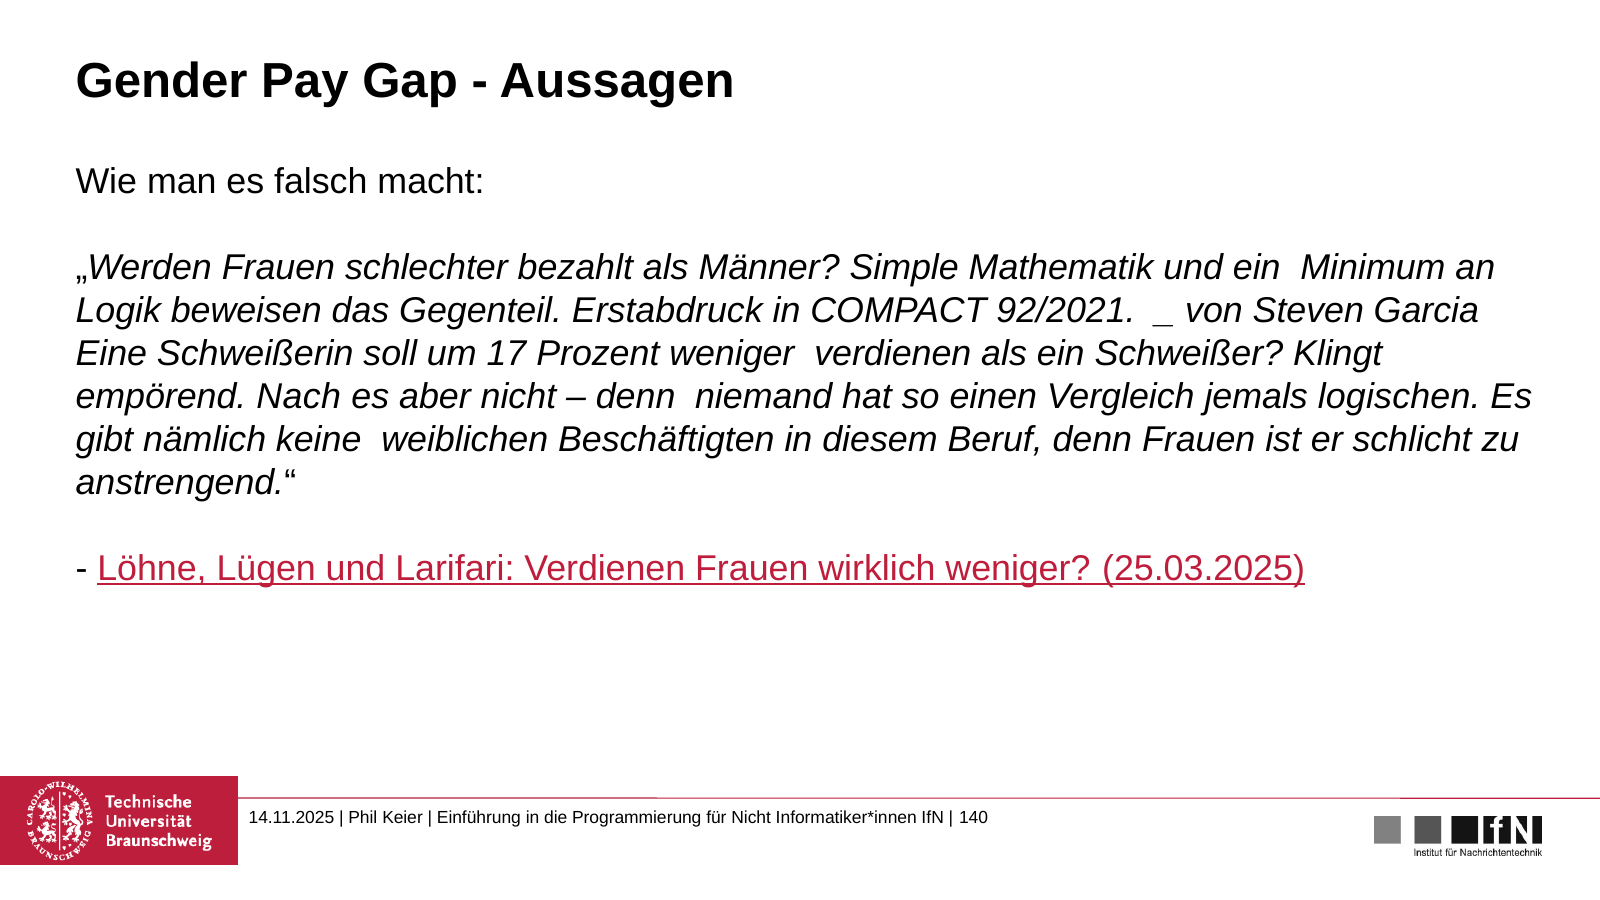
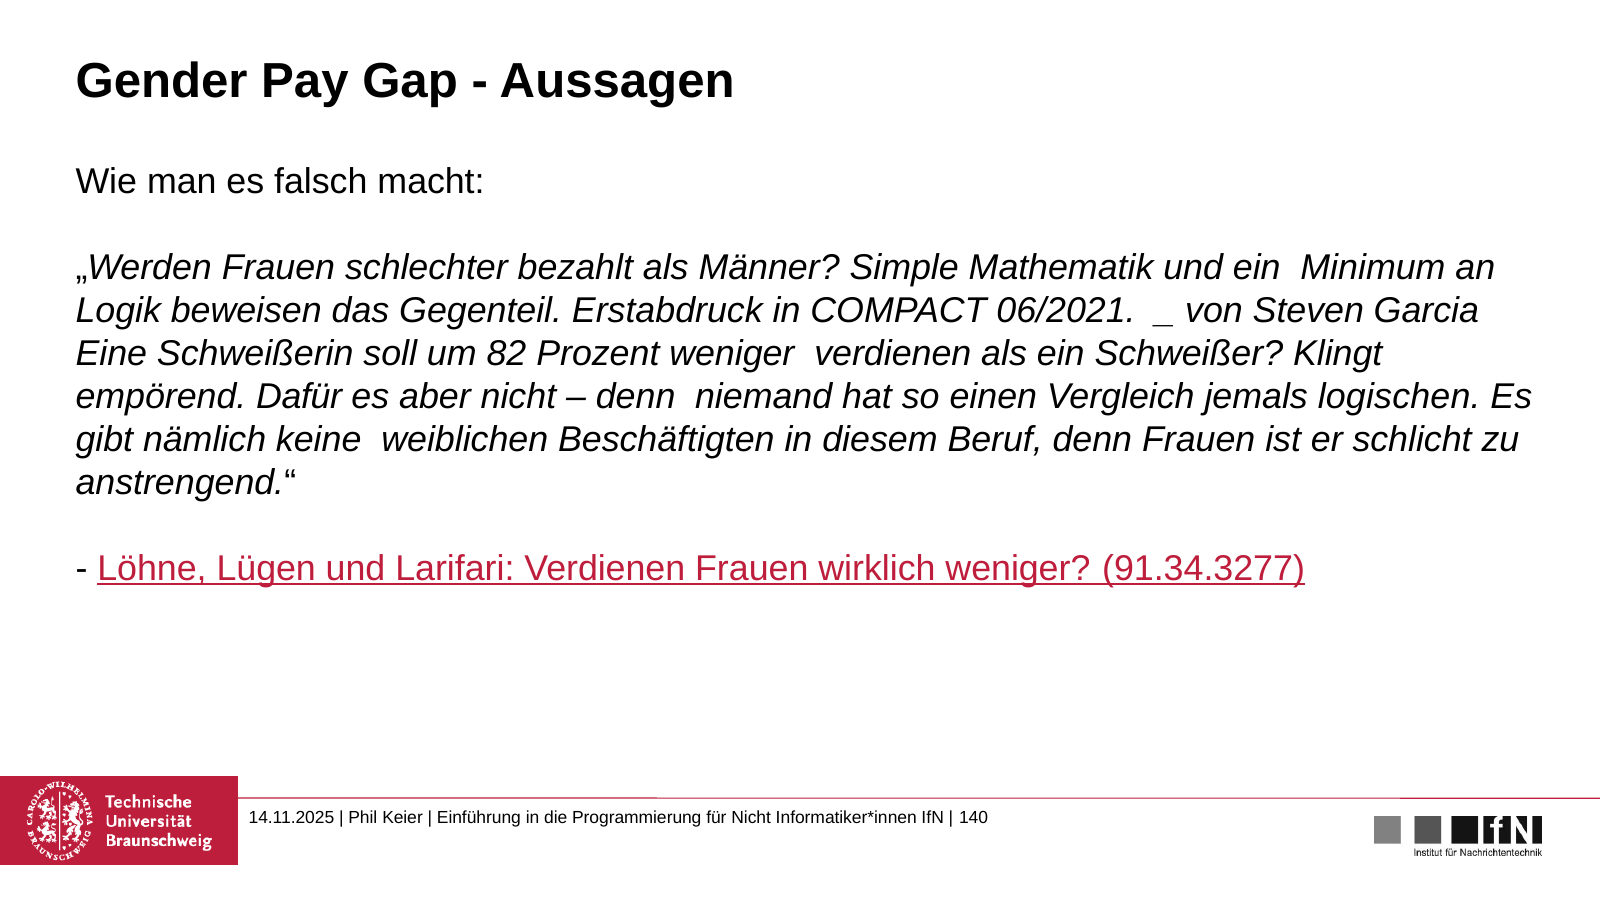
92/2021: 92/2021 -> 06/2021
17: 17 -> 82
Nach: Nach -> Dafür
25.03.2025: 25.03.2025 -> 91.34.3277
